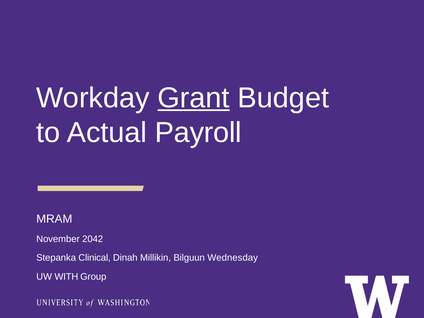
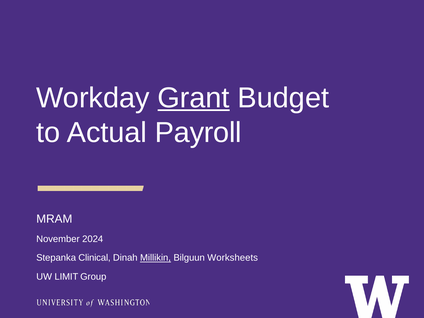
2042: 2042 -> 2024
Millikin underline: none -> present
Wednesday: Wednesday -> Worksheets
WITH: WITH -> LIMIT
